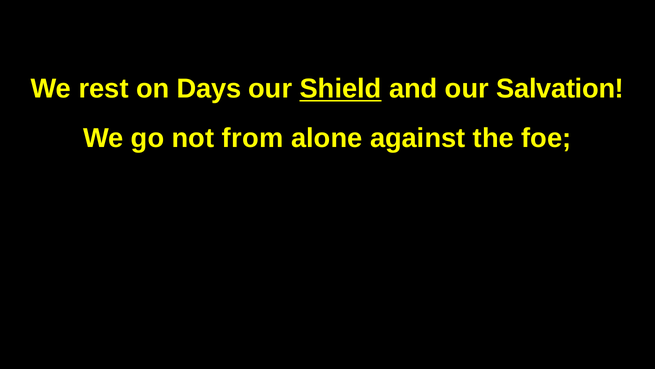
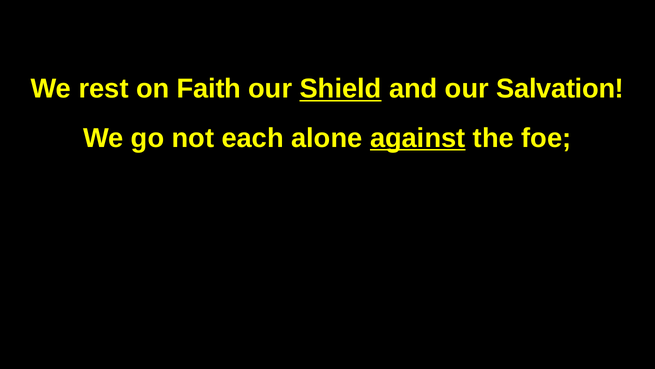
Days: Days -> Faith
from: from -> each
against underline: none -> present
